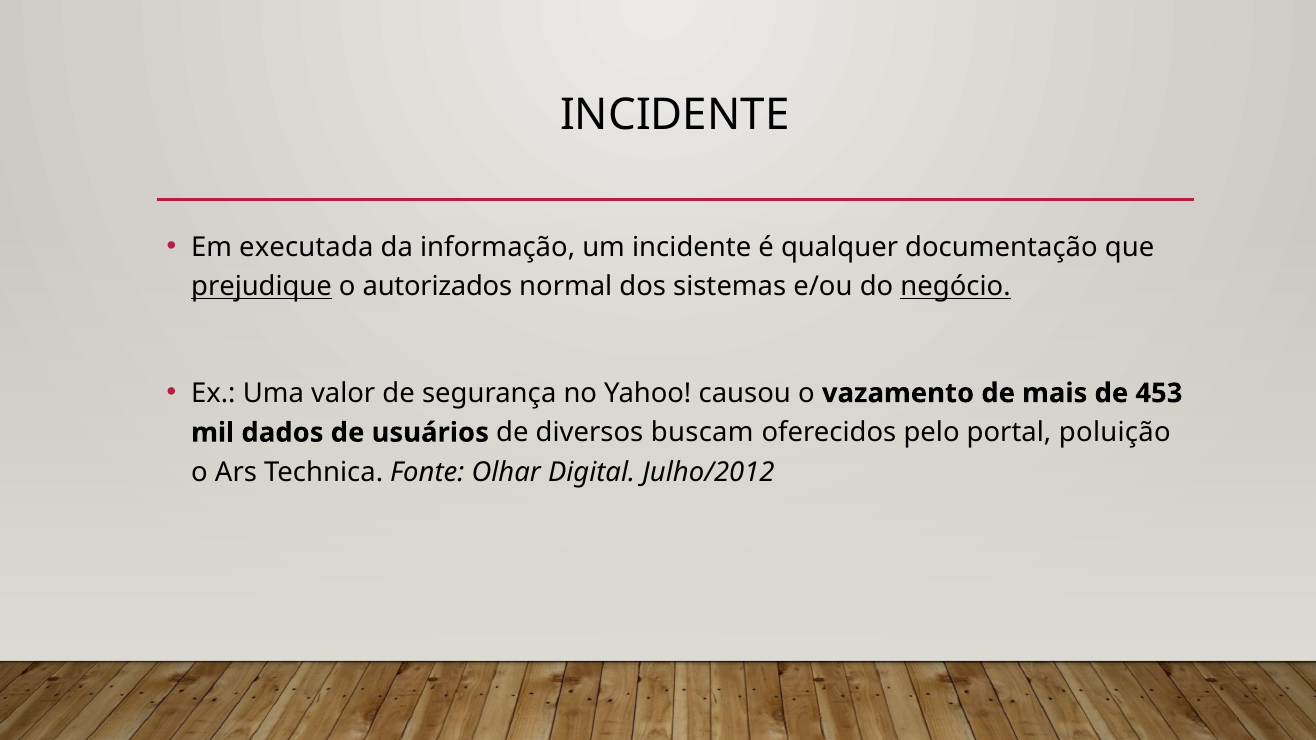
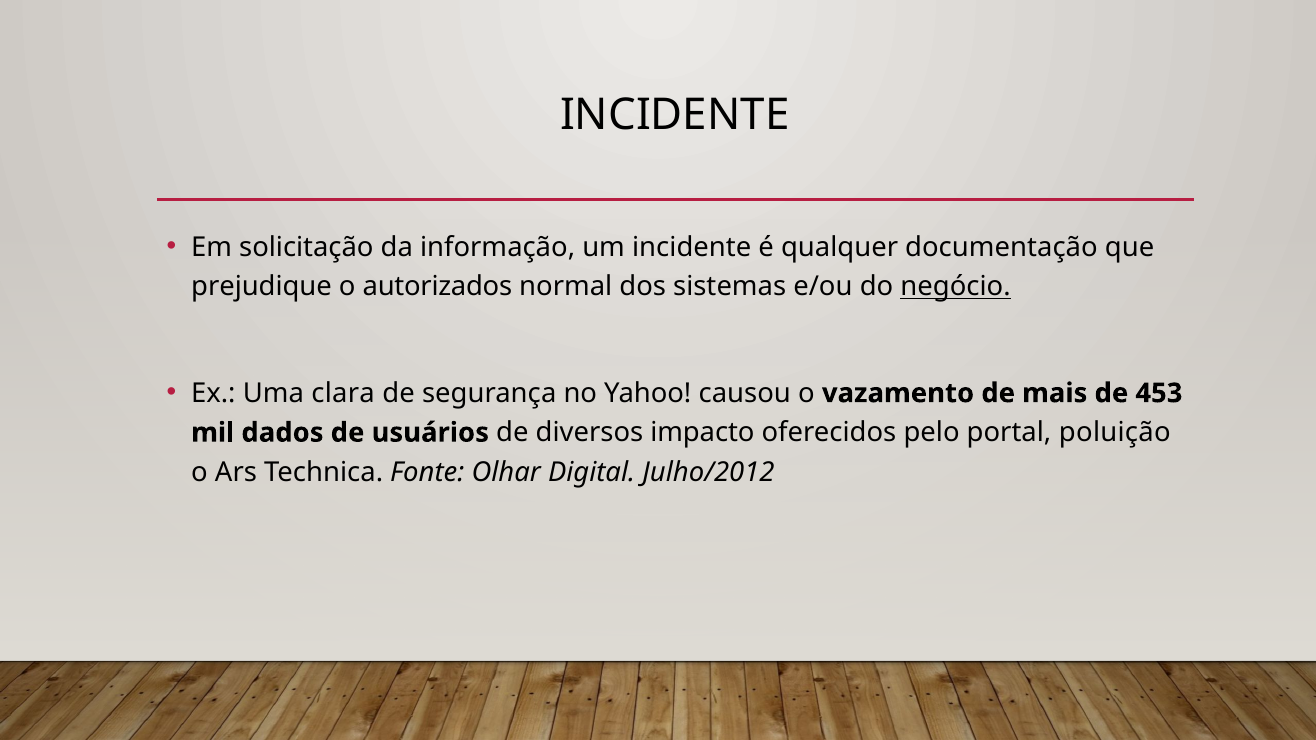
executada: executada -> solicitação
prejudique underline: present -> none
valor: valor -> clara
buscam: buscam -> impacto
